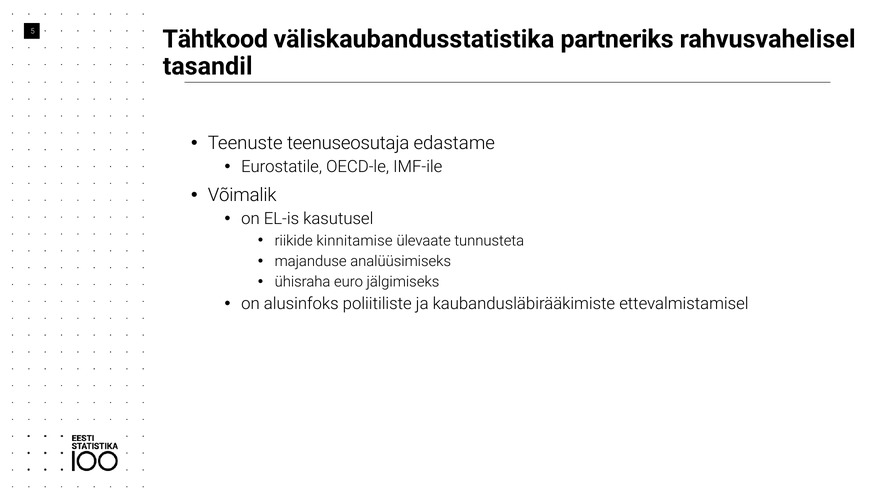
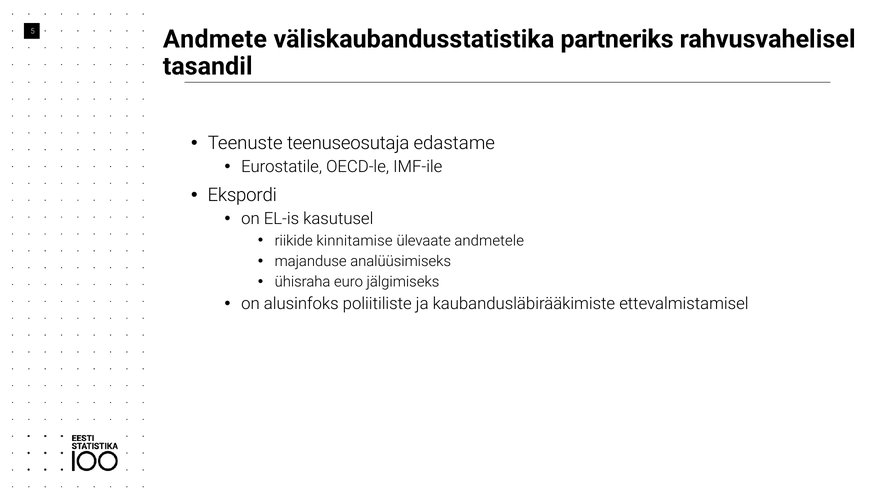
Tähtkood: Tähtkood -> Andmete
Võimalik: Võimalik -> Ekspordi
tunnusteta: tunnusteta -> andmetele
